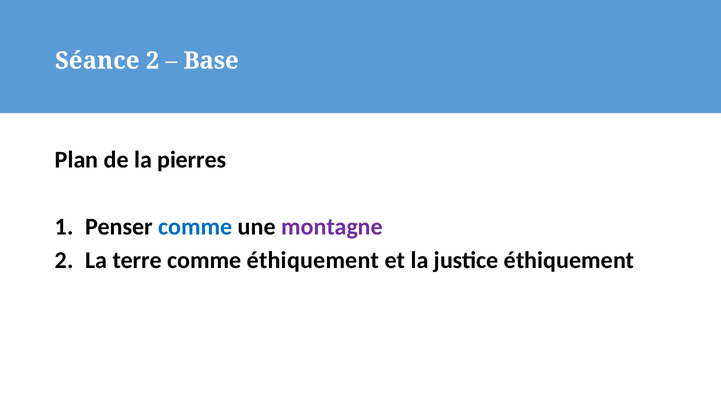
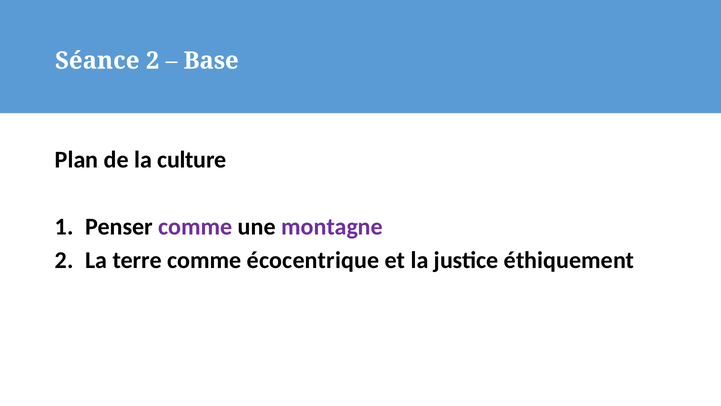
pierres: pierres -> culture
comme at (195, 227) colour: blue -> purple
comme éthiquement: éthiquement -> écocentrique
